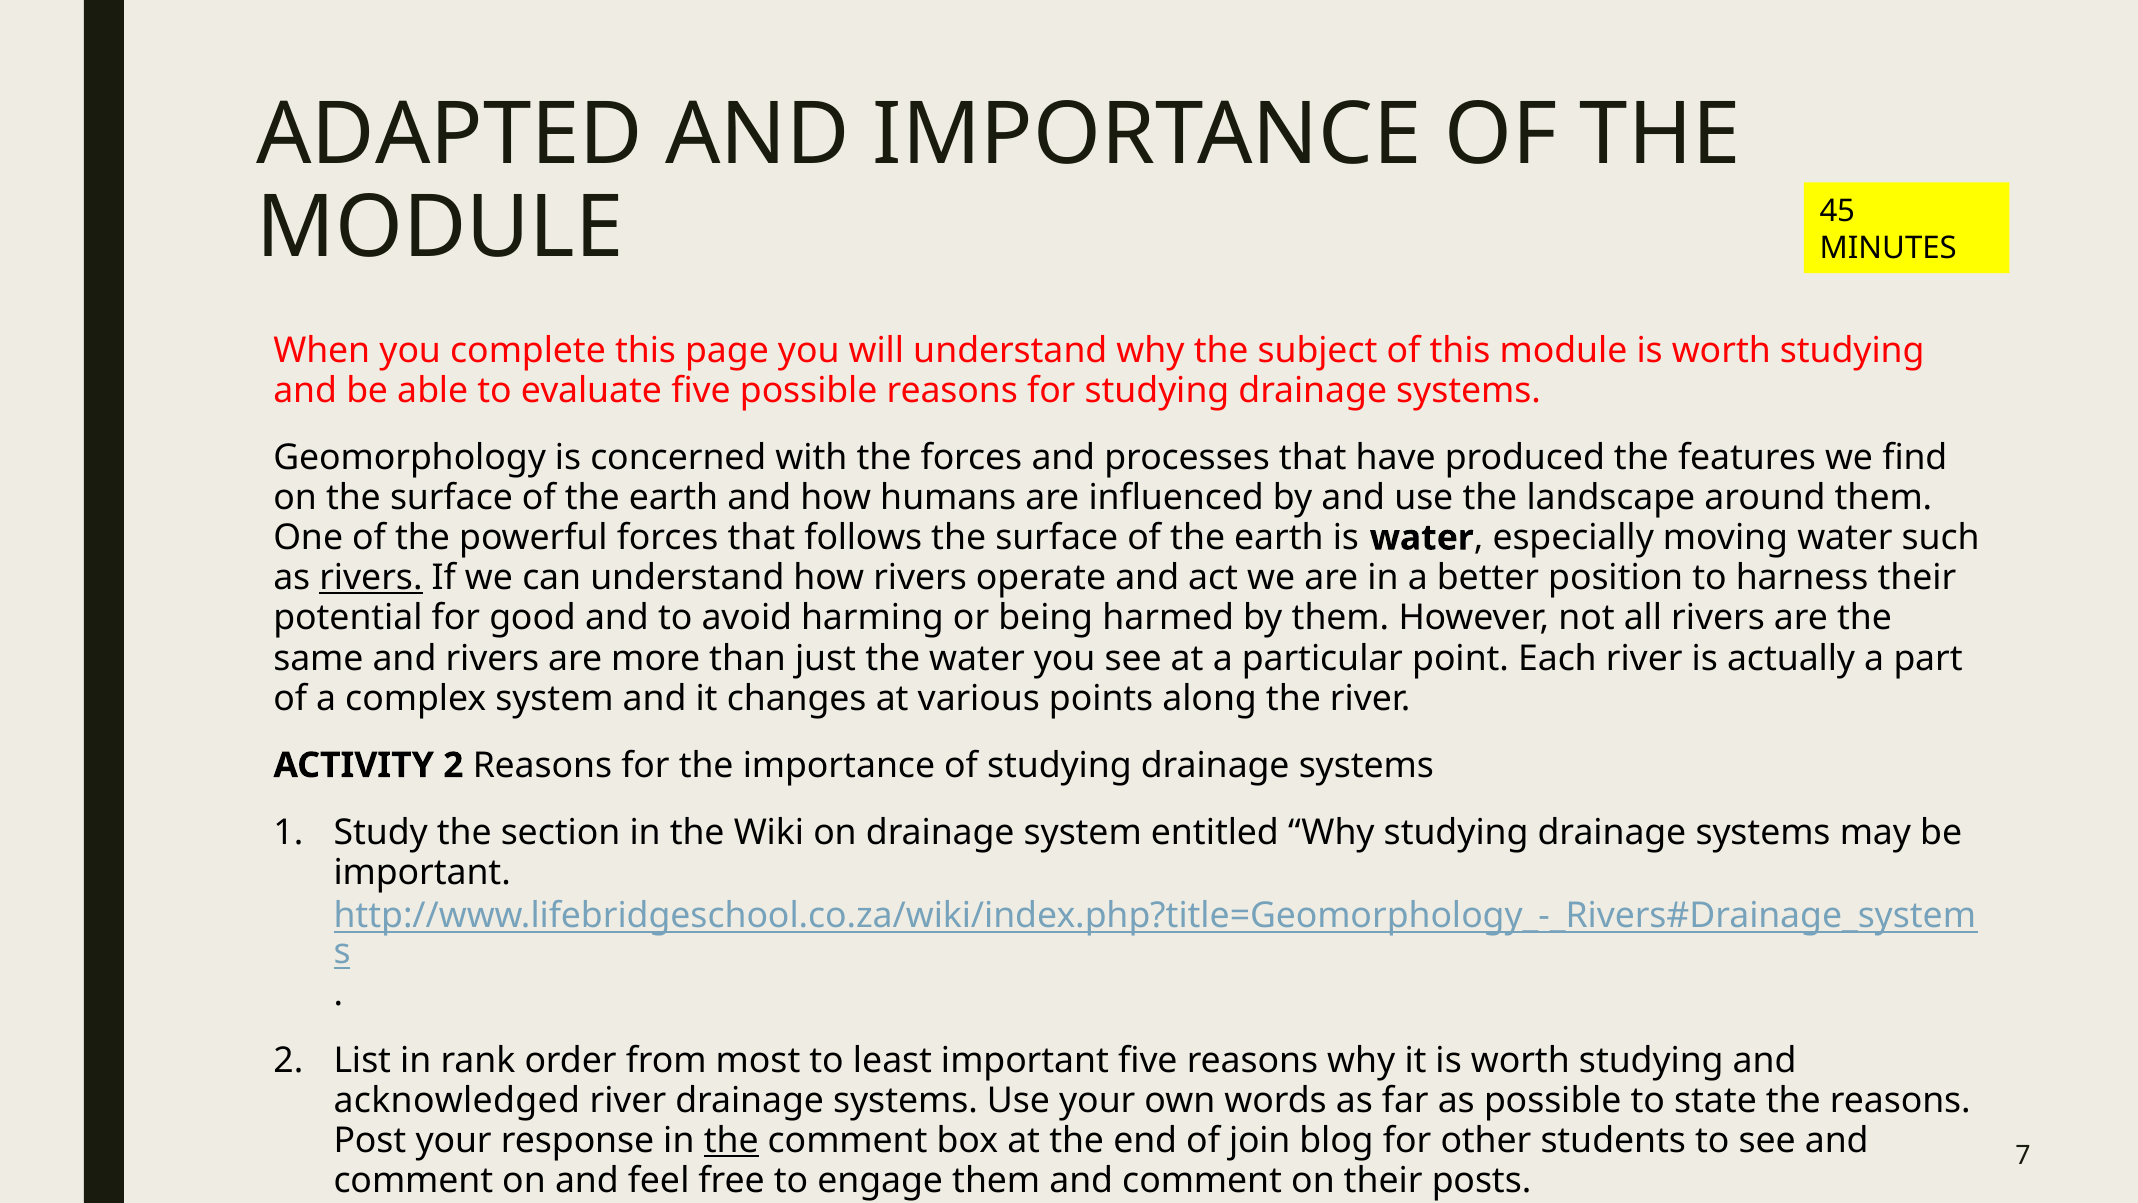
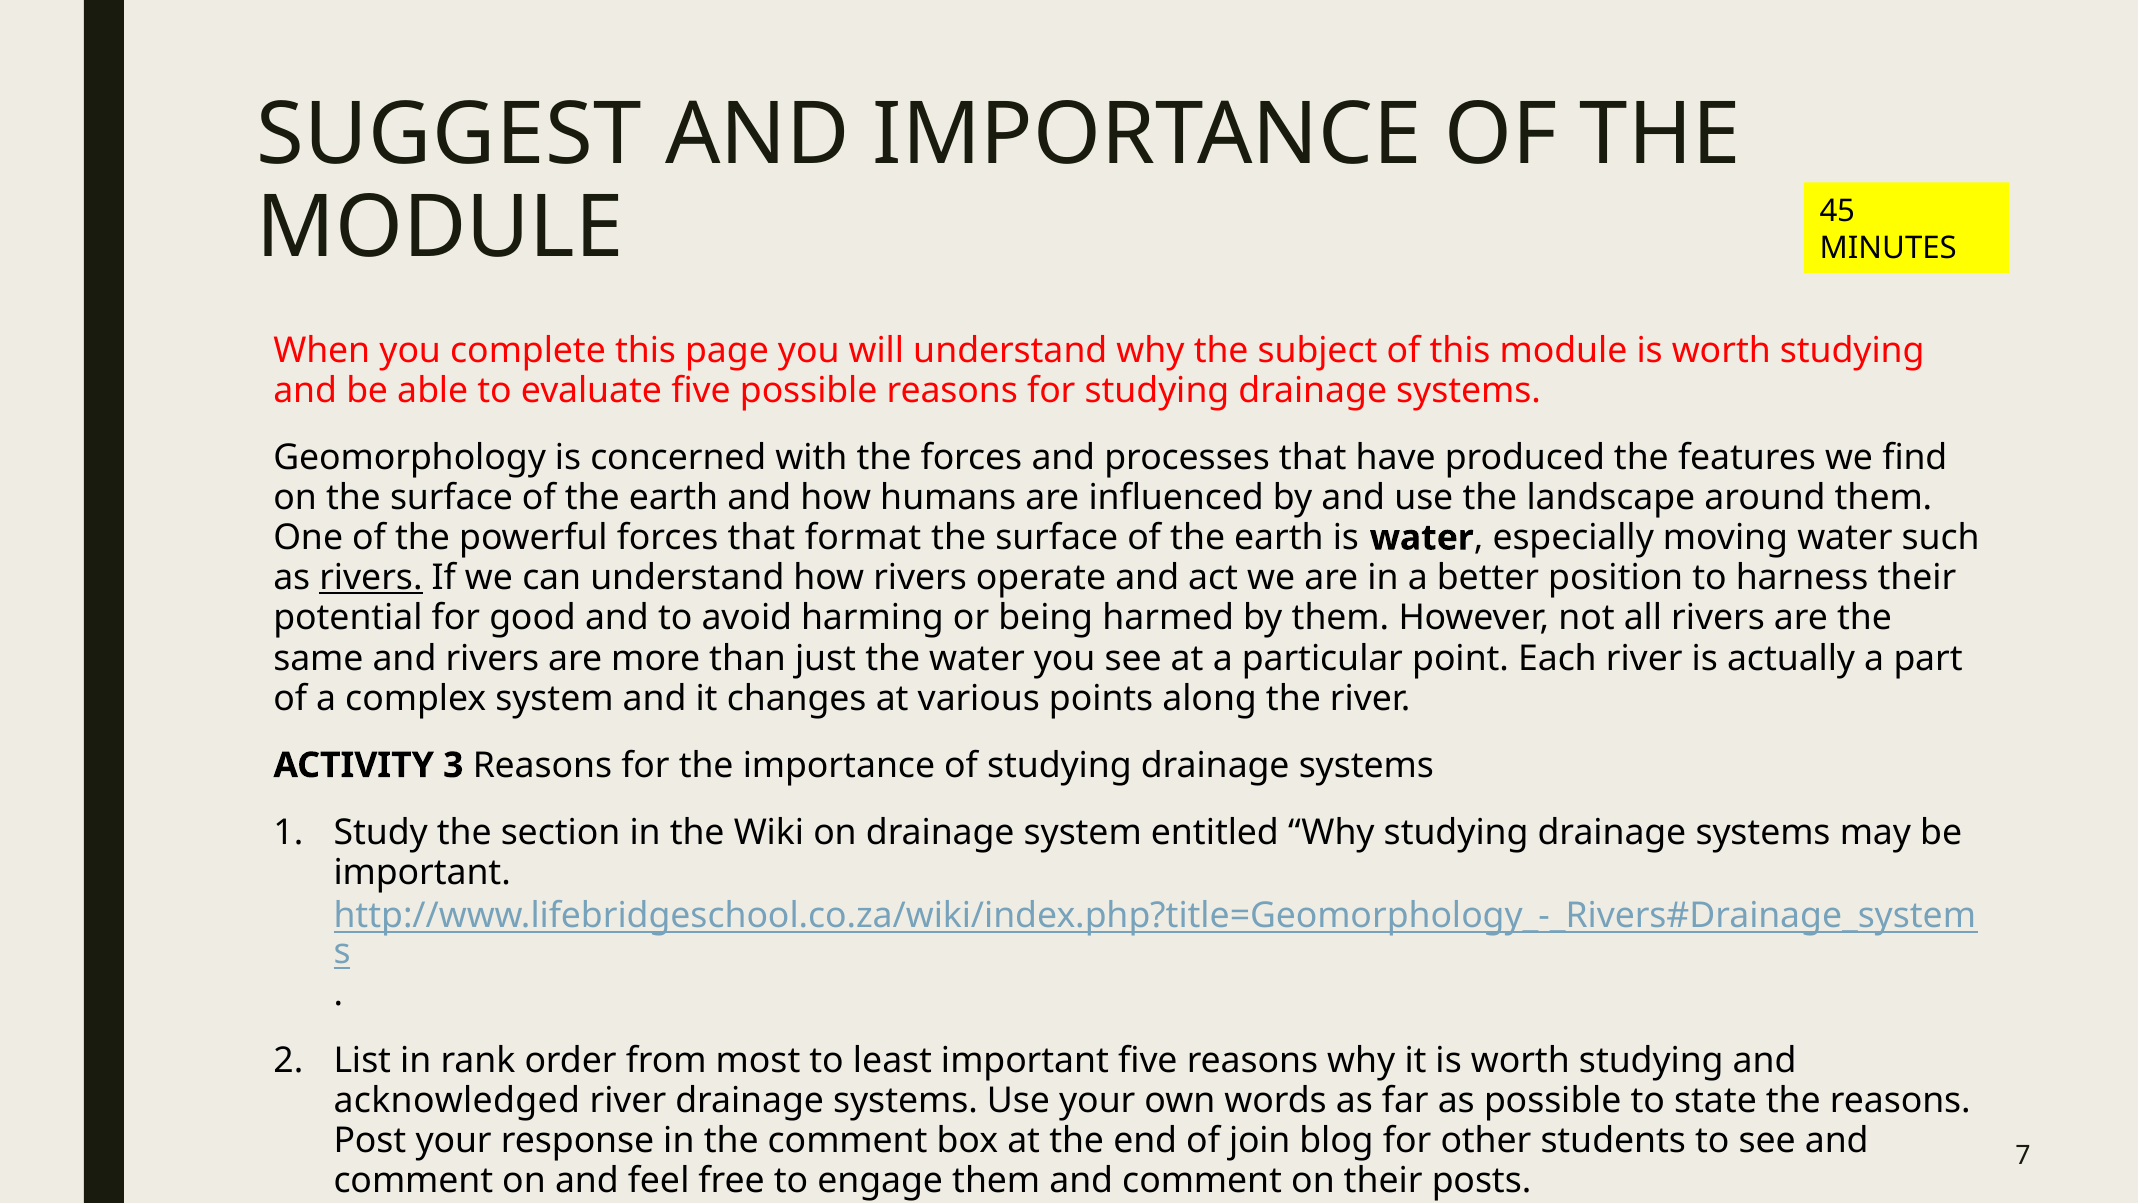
ADAPTED: ADAPTED -> SUGGEST
follows: follows -> format
ACTIVITY 2: 2 -> 3
the at (731, 1141) underline: present -> none
